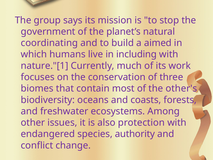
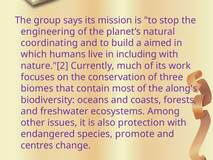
government: government -> engineering
nature."[1: nature."[1 -> nature."[2
other's: other's -> along's
authority: authority -> promote
conflict: conflict -> centres
